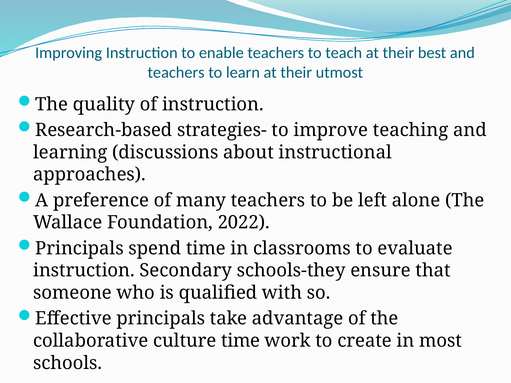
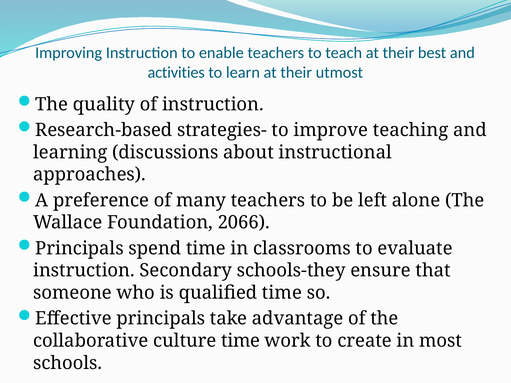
teachers at (176, 72): teachers -> activities
2022: 2022 -> 2066
qualified with: with -> time
